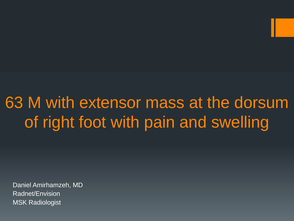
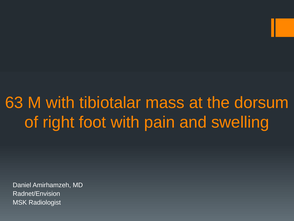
extensor: extensor -> tibiotalar
